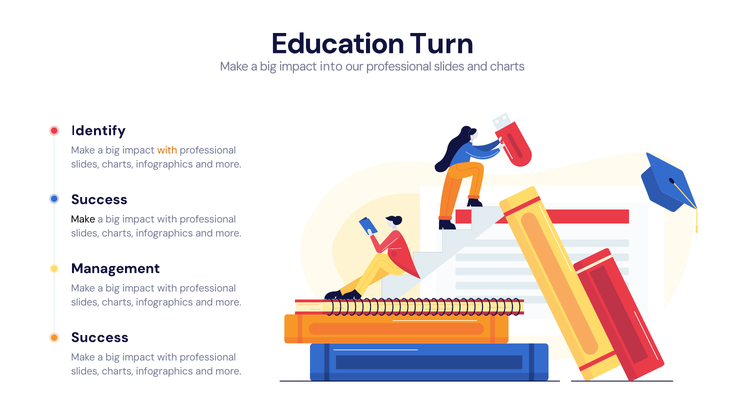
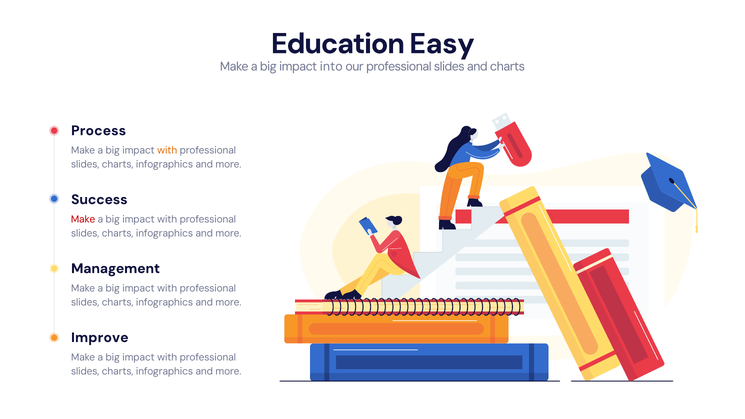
Turn: Turn -> Easy
Identify: Identify -> Process
Make at (83, 220) colour: black -> red
Success at (100, 338): Success -> Improve
